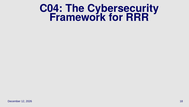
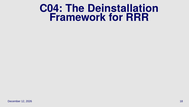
Cybersecurity: Cybersecurity -> Deinstallation
